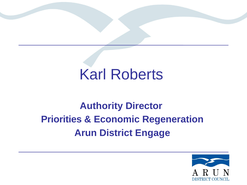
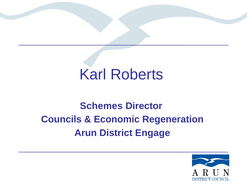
Authority: Authority -> Schemes
Priorities: Priorities -> Councils
